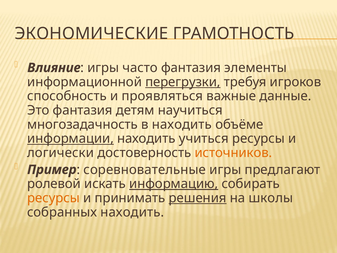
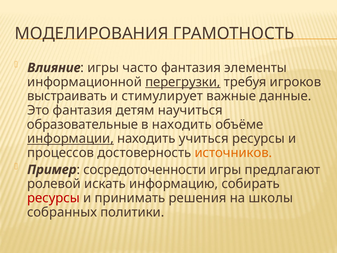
ЭКОНОМИЧЕСКИЕ: ЭКОНОМИЧЕСКИЕ -> МОДЕЛИРОВАНИЯ
способность: способность -> выстраивать
проявляться: проявляться -> стимулирует
многозадачность: многозадачность -> образовательные
логически: логически -> процессов
соревновательные: соревновательные -> сосредоточенности
информацию underline: present -> none
ресурсы at (54, 198) colour: orange -> red
решения underline: present -> none
собранных находить: находить -> политики
